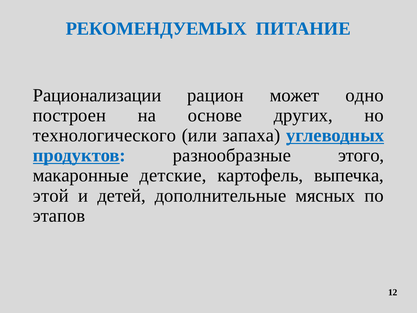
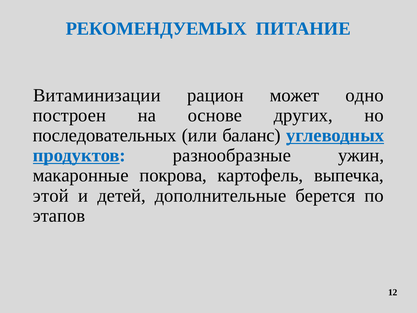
Рационализации: Рационализации -> Витаминизации
технологического: технологического -> последовательных
запаха: запаха -> баланс
этого: этого -> ужин
детские: детские -> покрова
мясных: мясных -> берется
